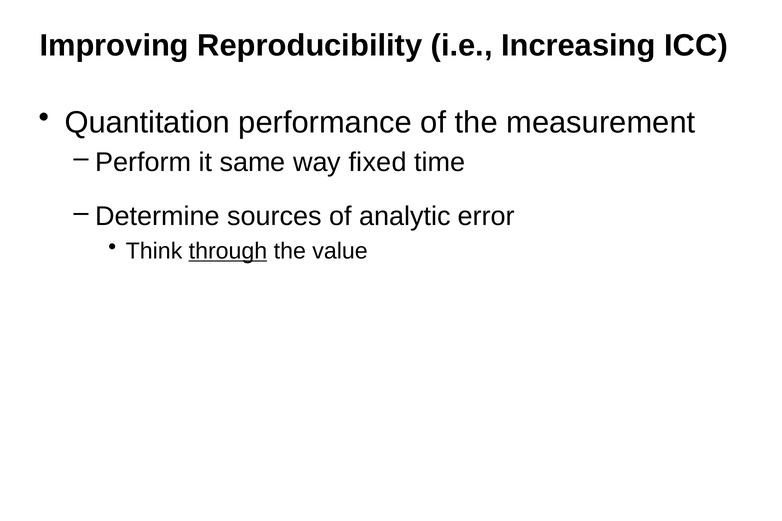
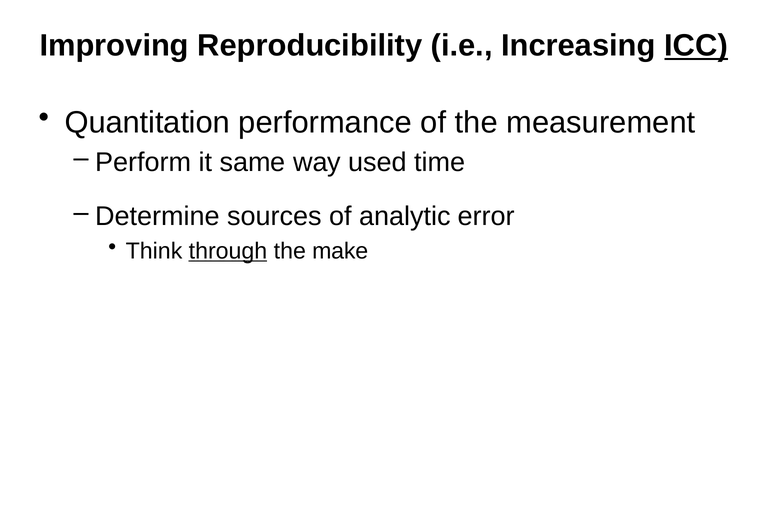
ICC underline: none -> present
fixed: fixed -> used
value: value -> make
